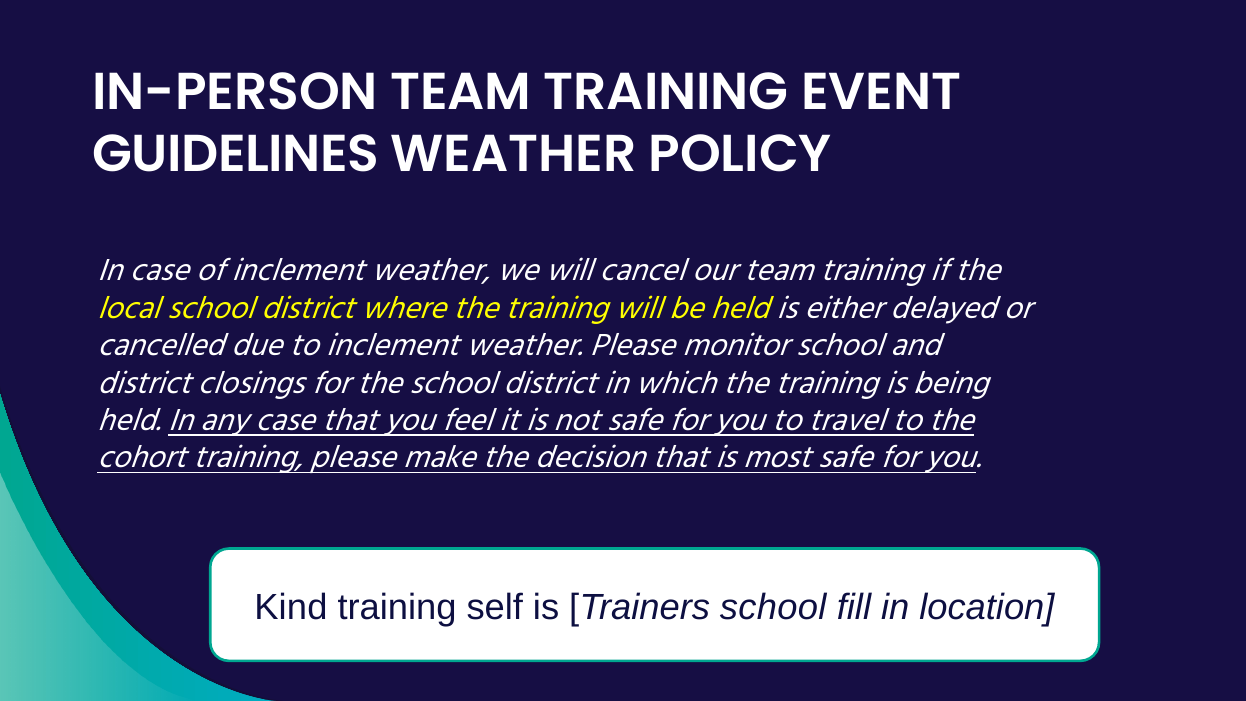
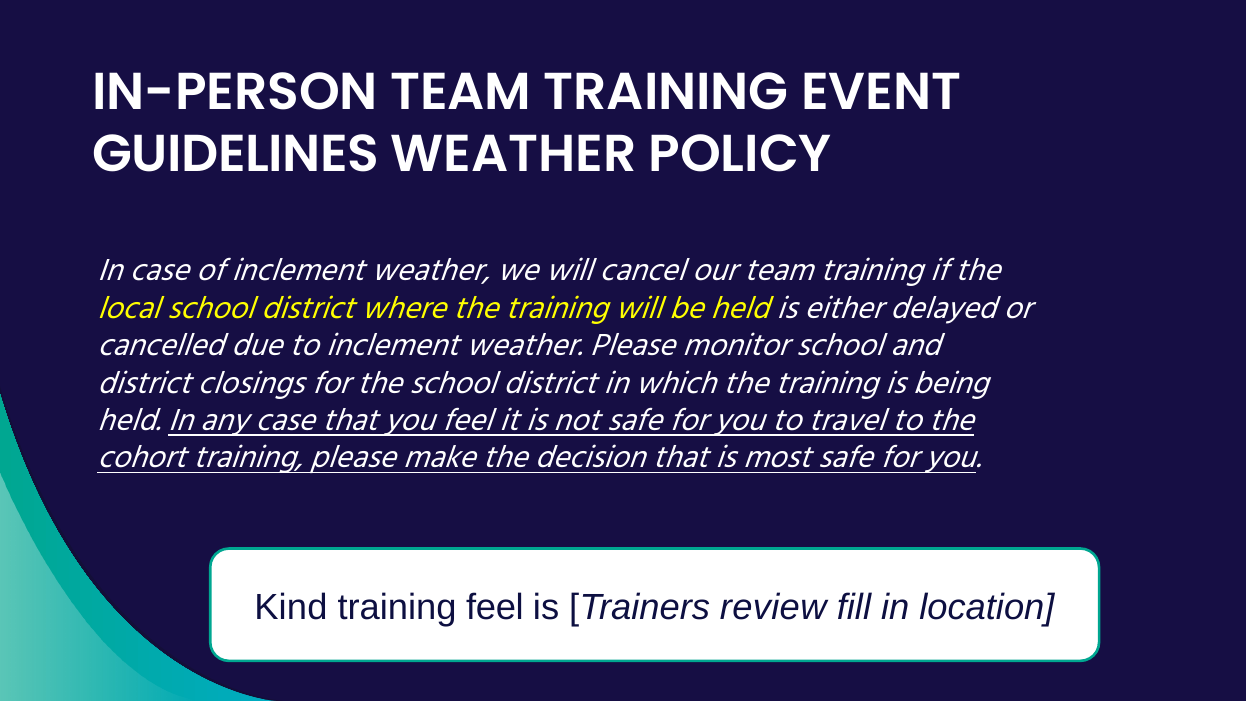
training self: self -> feel
Trainers school: school -> review
